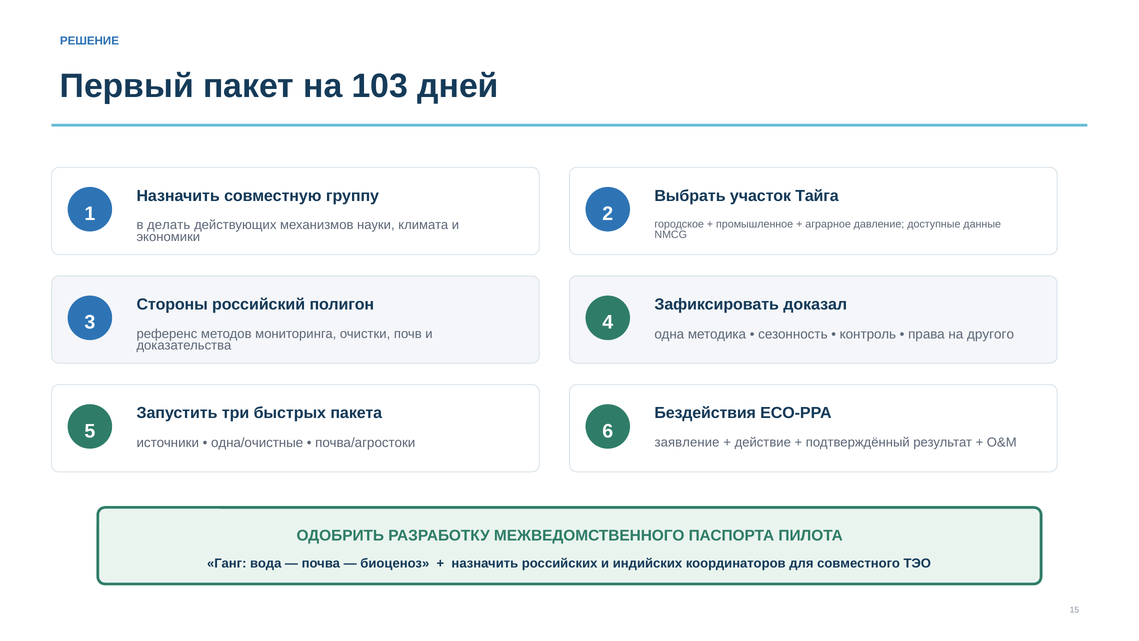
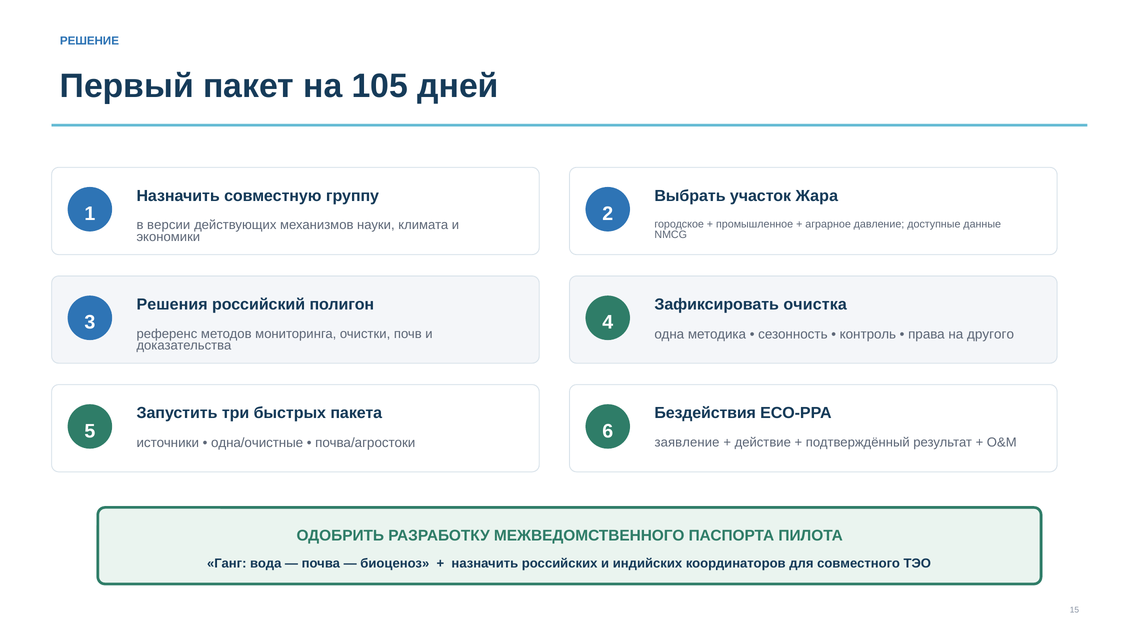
103: 103 -> 105
Тайга: Тайга -> Жара
делать: делать -> версии
Стороны: Стороны -> Решения
доказал: доказал -> очистка
